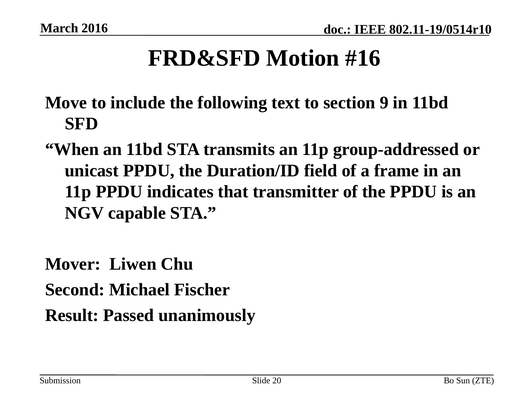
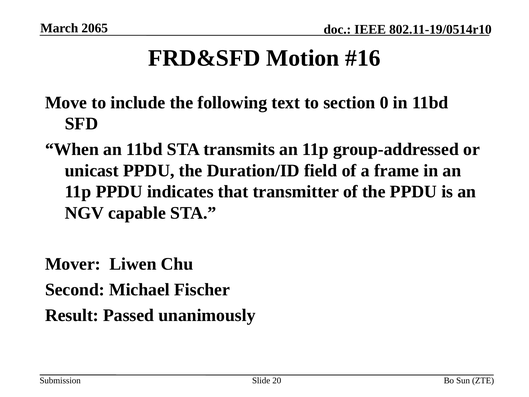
2016: 2016 -> 2065
9: 9 -> 0
